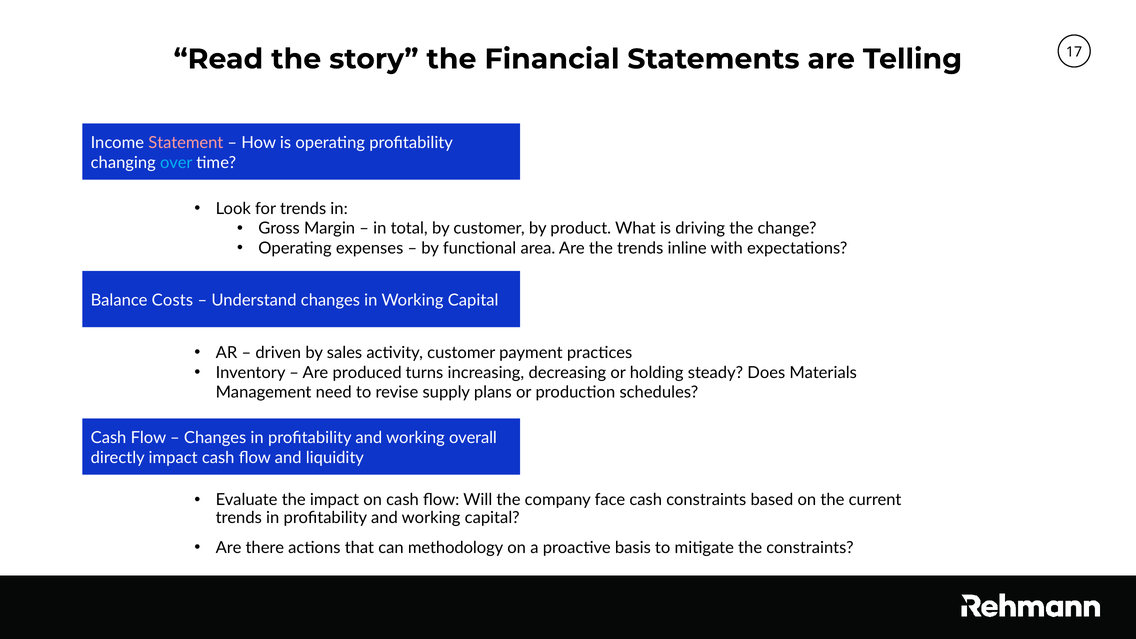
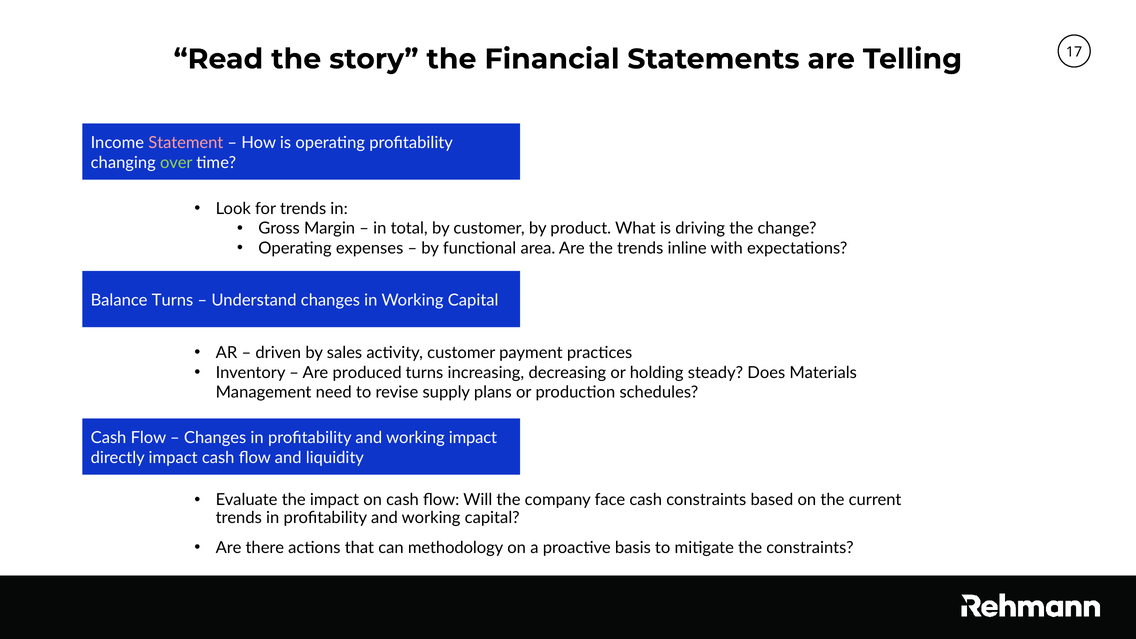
over colour: light blue -> light green
Balance Costs: Costs -> Turns
working overall: overall -> impact
